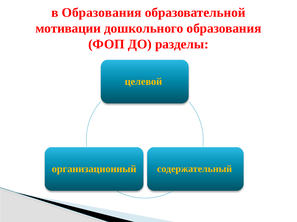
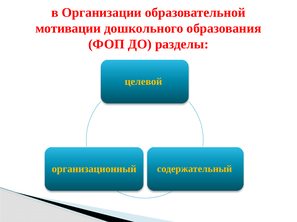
в Образования: Образования -> Организации
